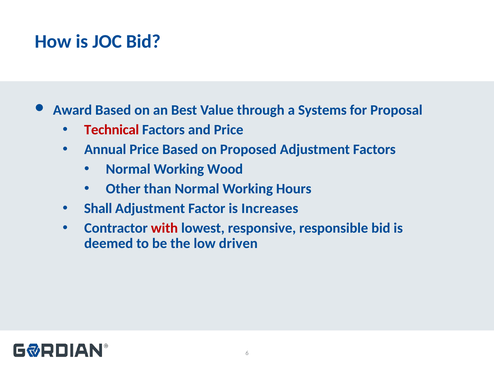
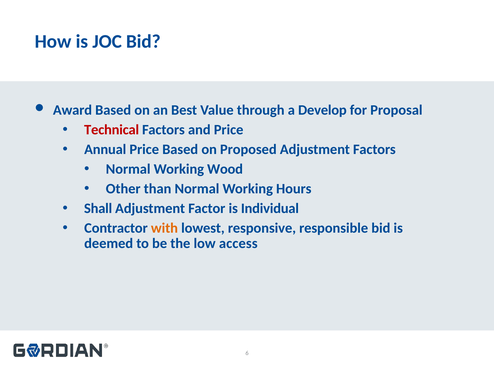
Systems: Systems -> Develop
Increases: Increases -> Individual
with colour: red -> orange
driven: driven -> access
